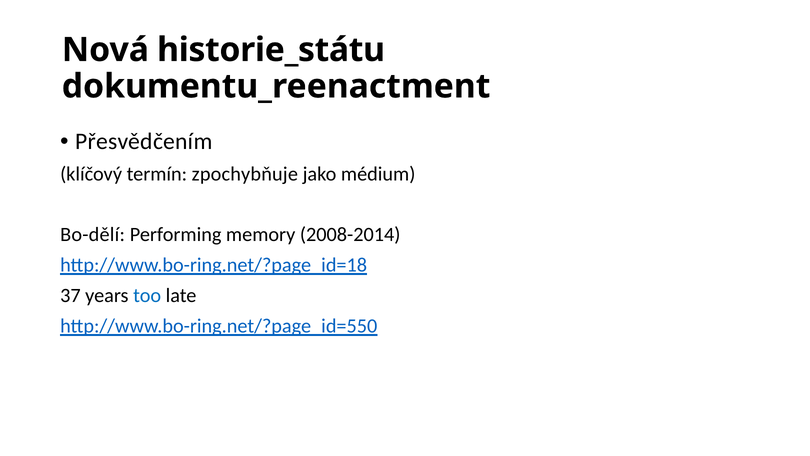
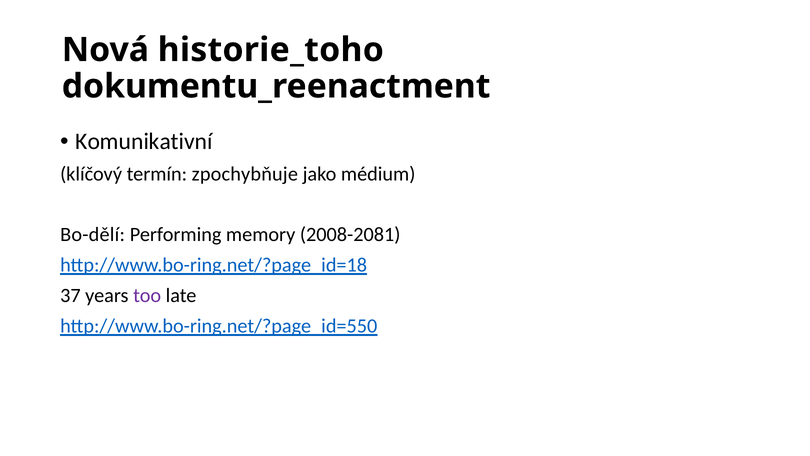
historie_státu: historie_státu -> historie_toho
Přesvědčením: Přesvědčením -> Komunikativní
2008-2014: 2008-2014 -> 2008-2081
too colour: blue -> purple
